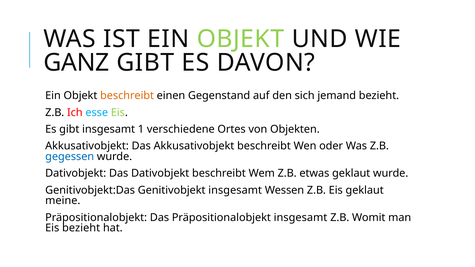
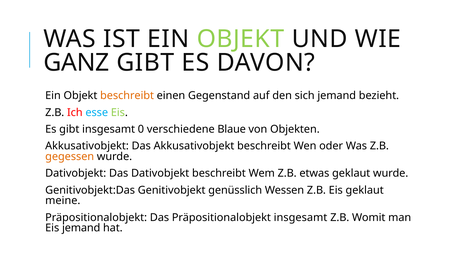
1: 1 -> 0
Ortes: Ortes -> Blaue
gegessen colour: blue -> orange
Genitivobjekt insgesamt: insgesamt -> genüsslich
Eis bezieht: bezieht -> jemand
